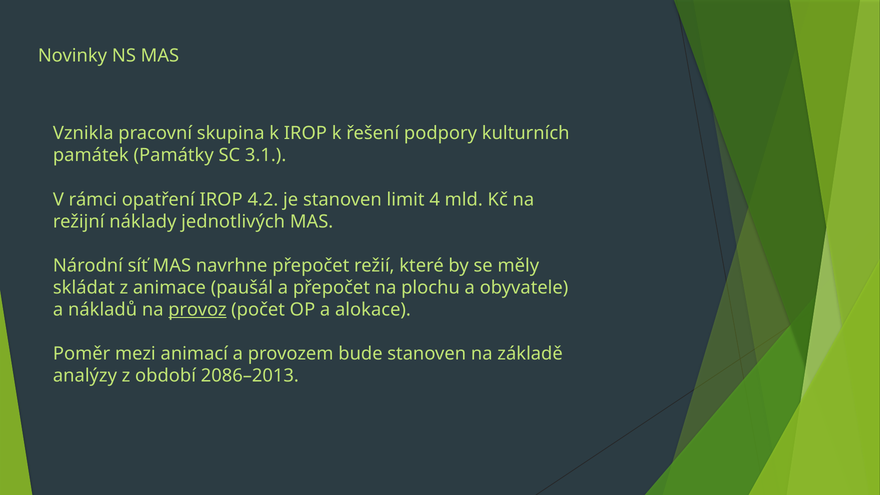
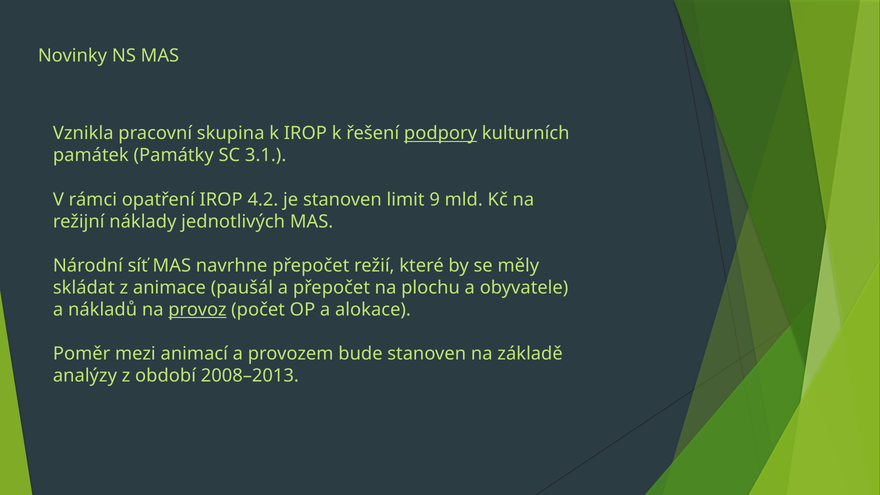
podpory underline: none -> present
4: 4 -> 9
2086–2013: 2086–2013 -> 2008–2013
